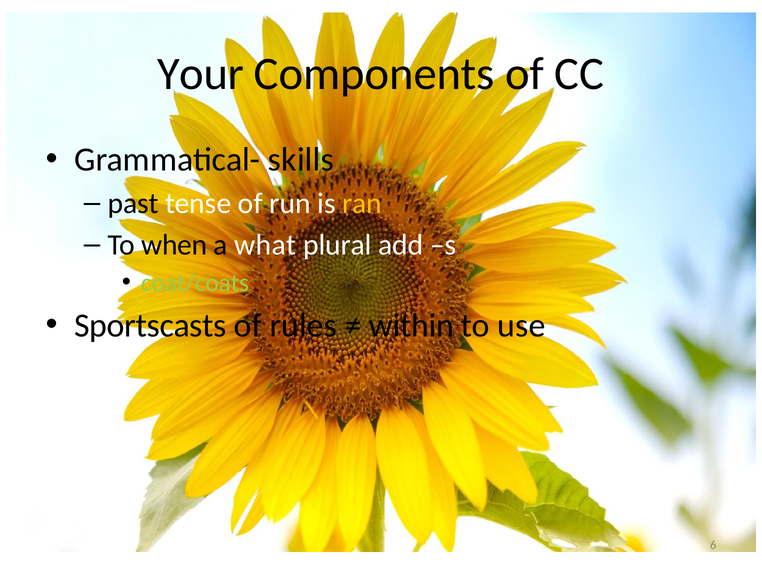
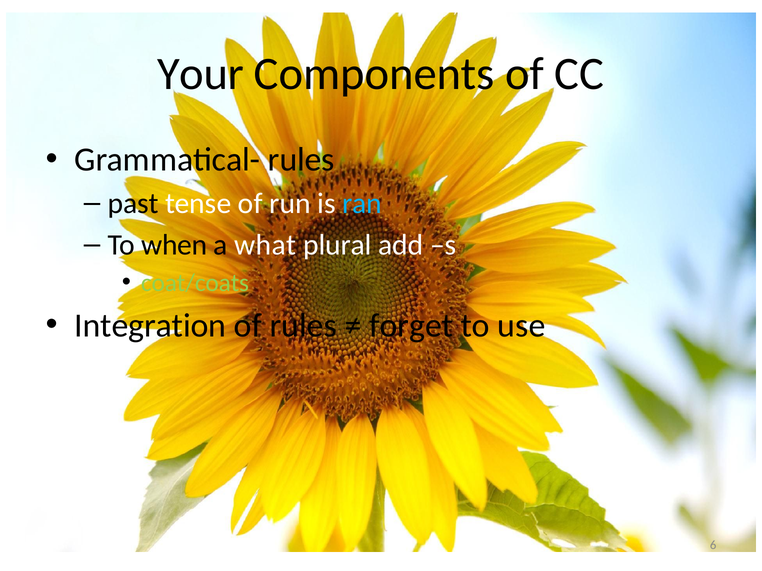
Grammatical- skills: skills -> rules
ran colour: yellow -> light blue
Sportscasts: Sportscasts -> Integration
within: within -> forget
